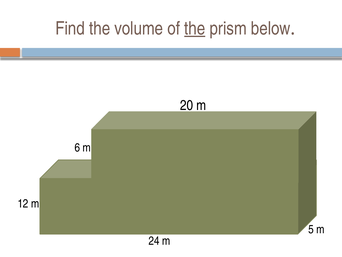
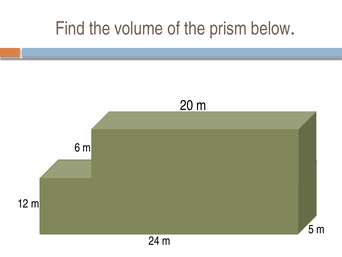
the at (195, 28) underline: present -> none
